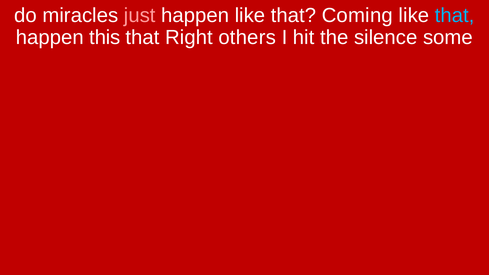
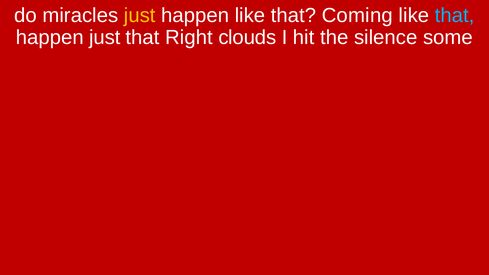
just at (140, 16) colour: pink -> yellow
happen this: this -> just
others: others -> clouds
